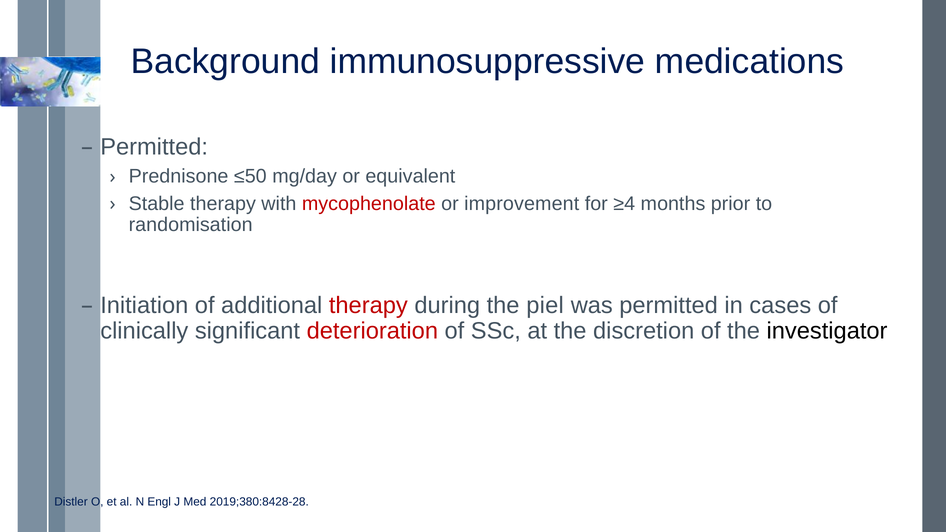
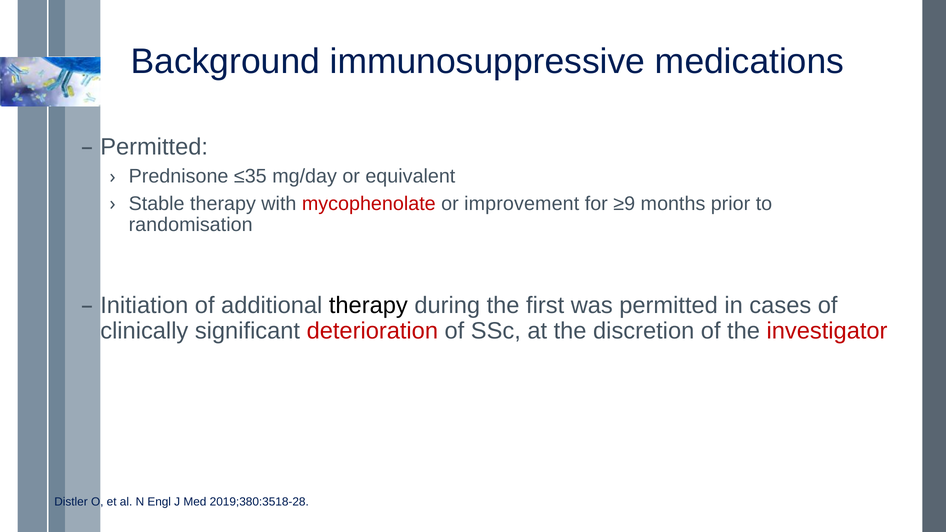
≤50: ≤50 -> ≤35
≥4: ≥4 -> ≥9
therapy at (368, 305) colour: red -> black
piel: piel -> first
investigator colour: black -> red
2019;380:8428-28: 2019;380:8428-28 -> 2019;380:3518-28
